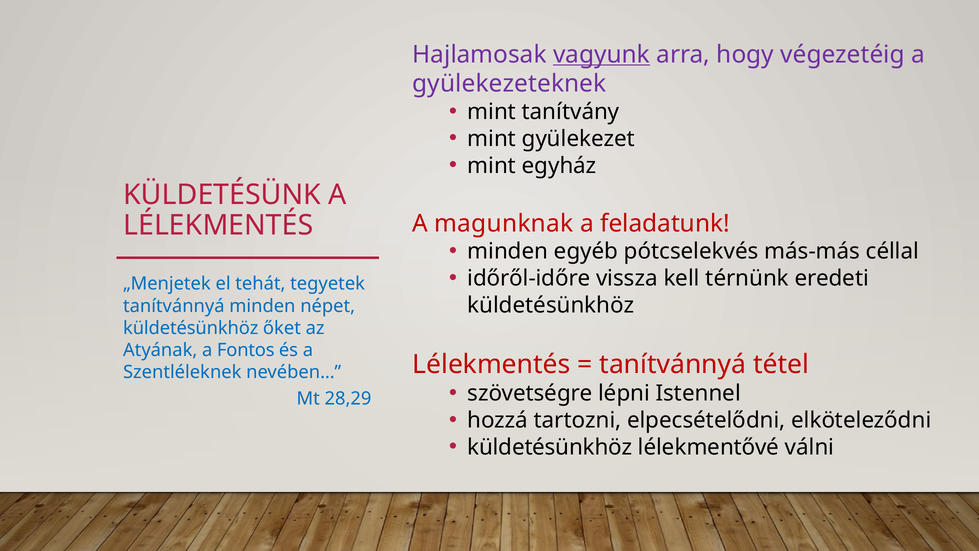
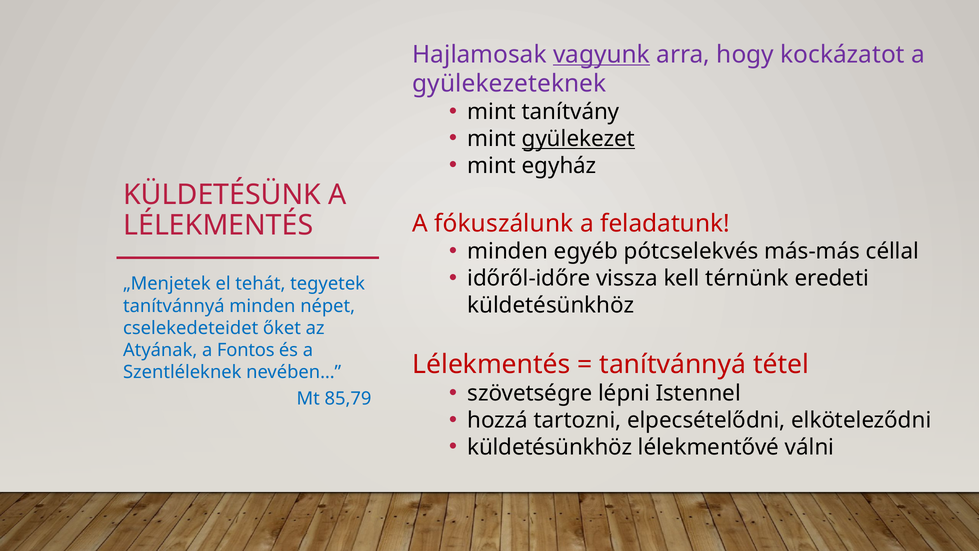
végezetéig: végezetéig -> kockázatot
gyülekezet underline: none -> present
magunknak: magunknak -> fókuszálunk
küldetésünkhöz at (191, 328): küldetésünkhöz -> cselekedeteidet
28,29: 28,29 -> 85,79
